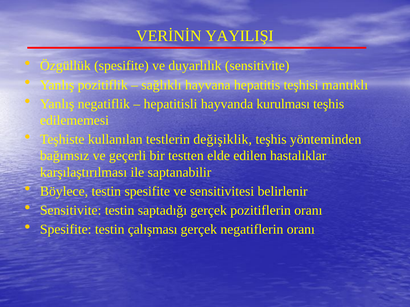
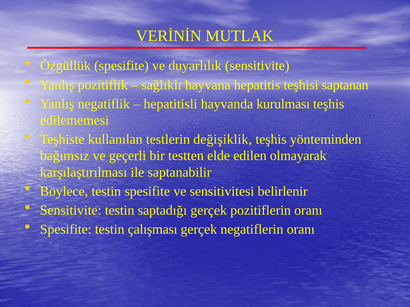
YAYILIŞI: YAYILIŞI -> MUTLAK
mantıklı: mantıklı -> saptanan
hastalıklar: hastalıklar -> olmayarak
